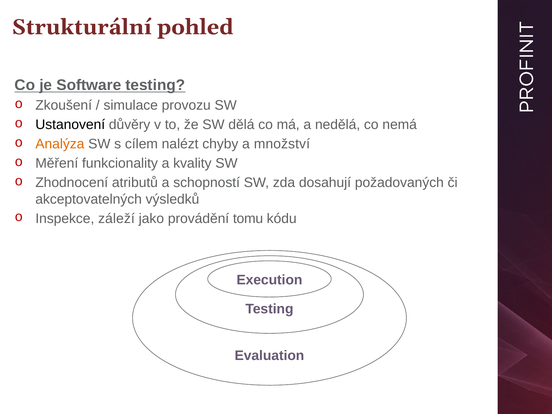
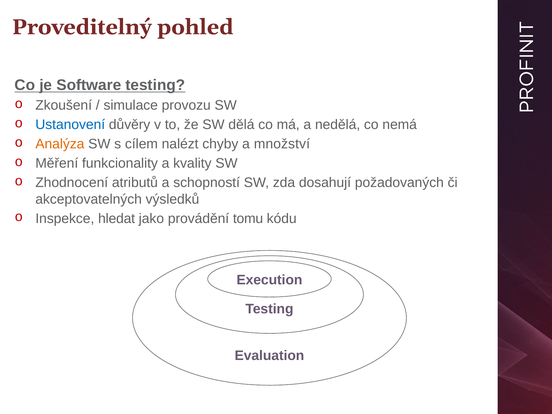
Strukturální: Strukturální -> Proveditelný
Ustanovení colour: black -> blue
záleží: záleží -> hledat
